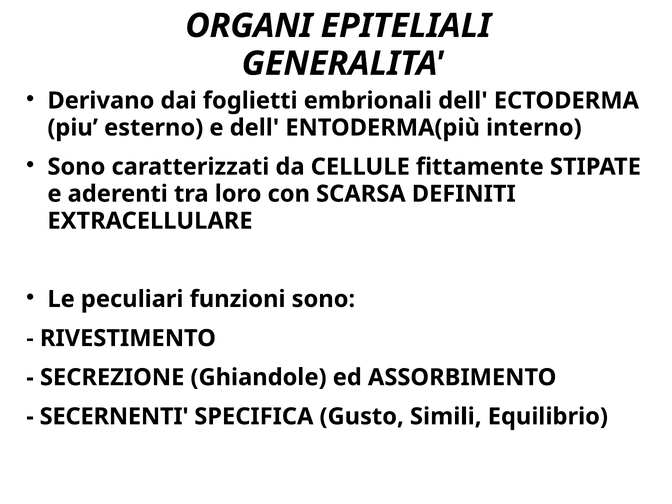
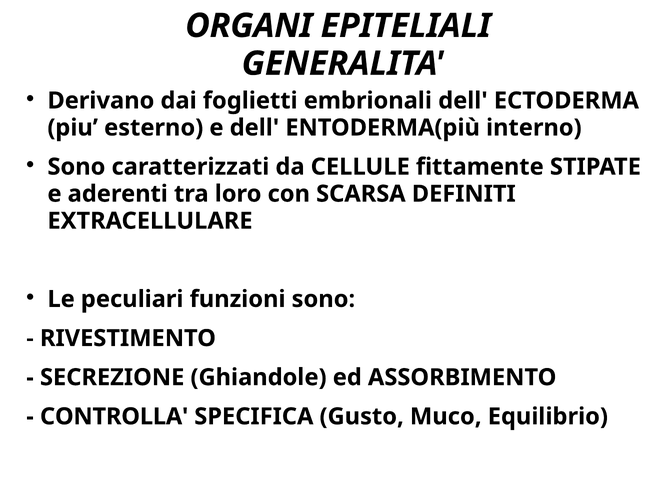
SECERNENTI: SECERNENTI -> CONTROLLA
Simili: Simili -> Muco
